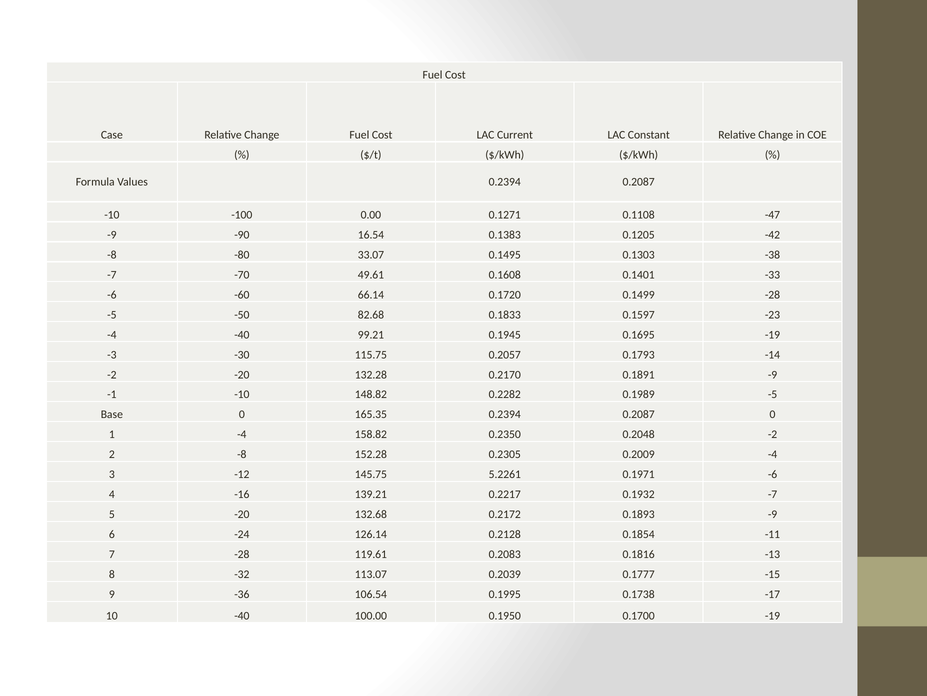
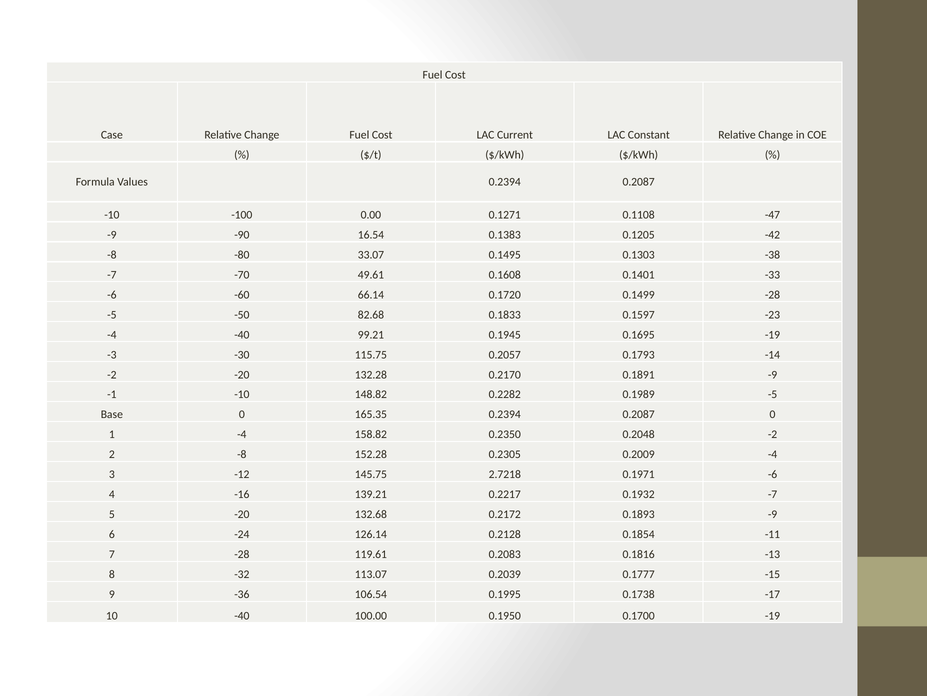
5.2261: 5.2261 -> 2.7218
